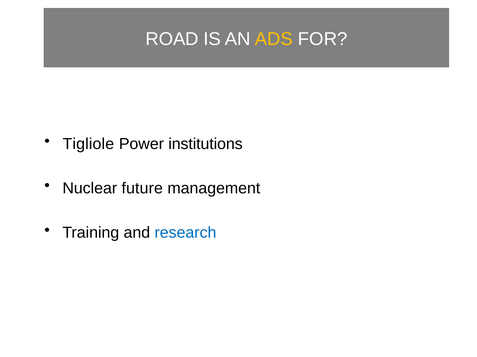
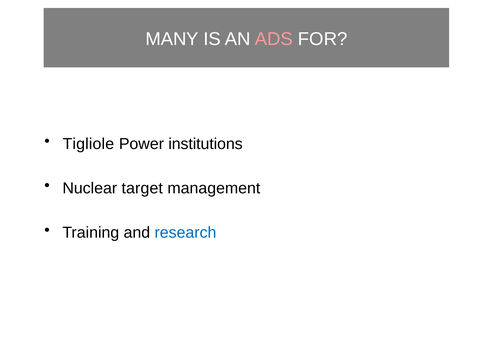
ROAD: ROAD -> MANY
ADS colour: yellow -> pink
future: future -> target
